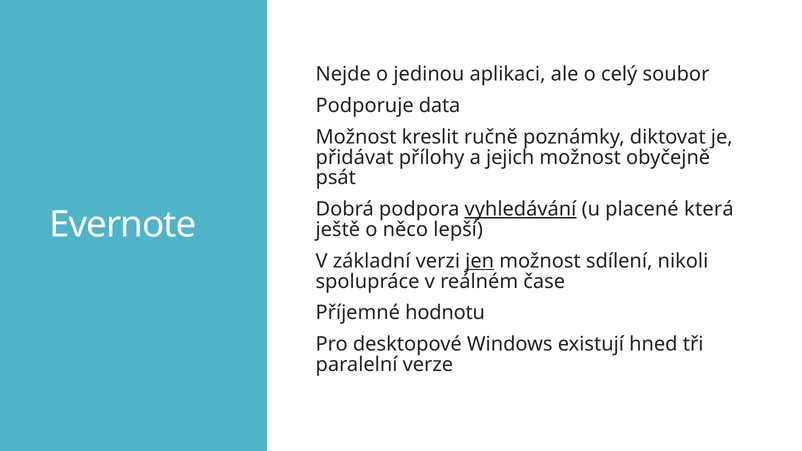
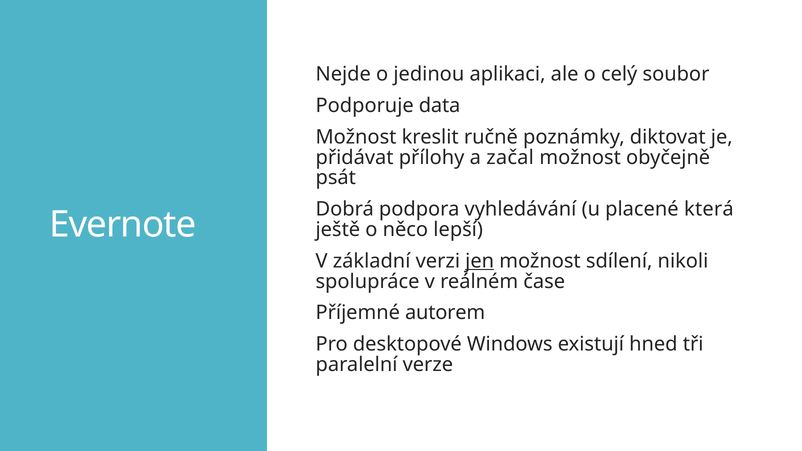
jejich: jejich -> začal
vyhledávání underline: present -> none
hodnotu: hodnotu -> autorem
